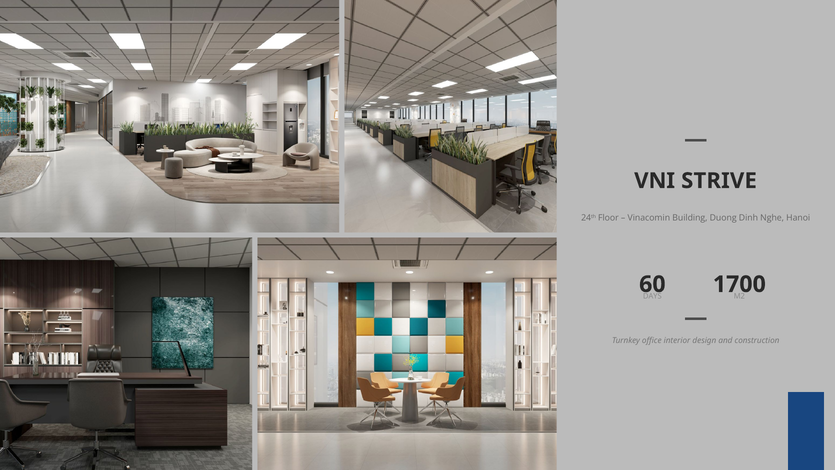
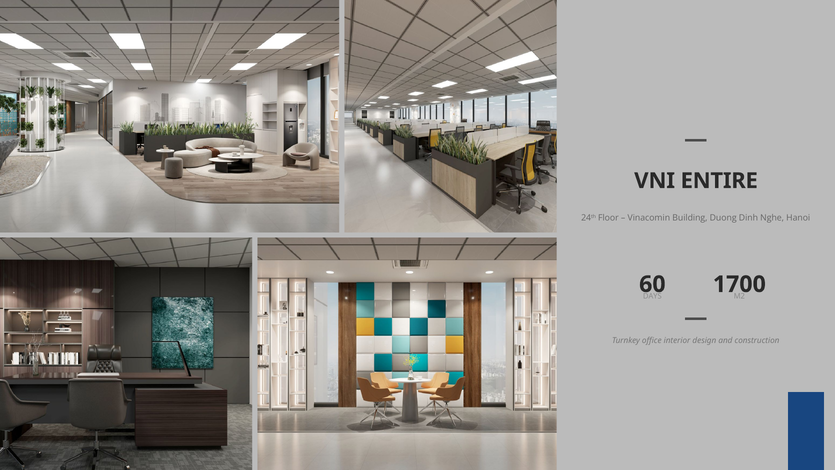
STRIVE: STRIVE -> ENTIRE
